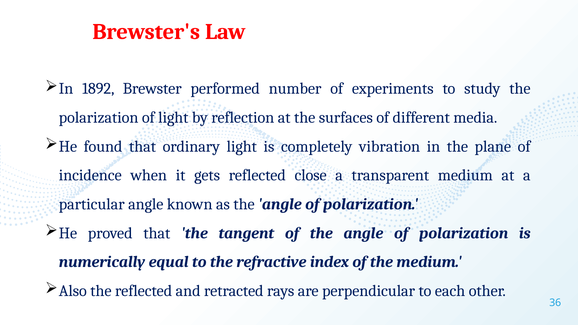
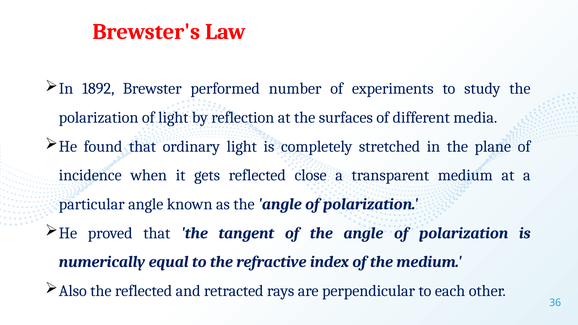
vibration: vibration -> stretched
